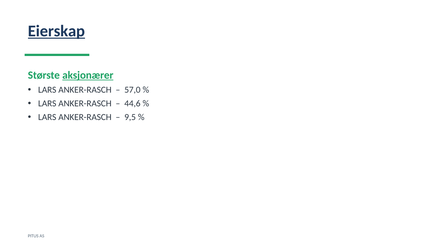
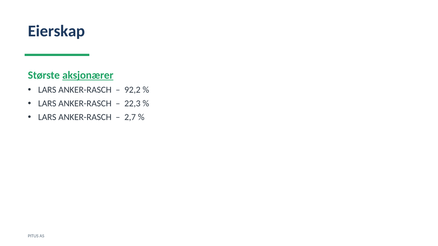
Eierskap underline: present -> none
57,0: 57,0 -> 92,2
44,6: 44,6 -> 22,3
9,5: 9,5 -> 2,7
